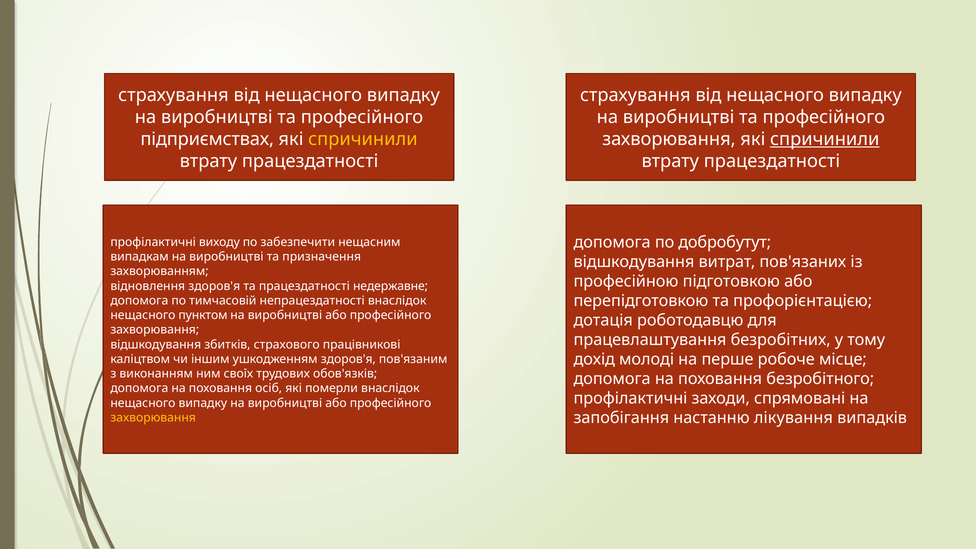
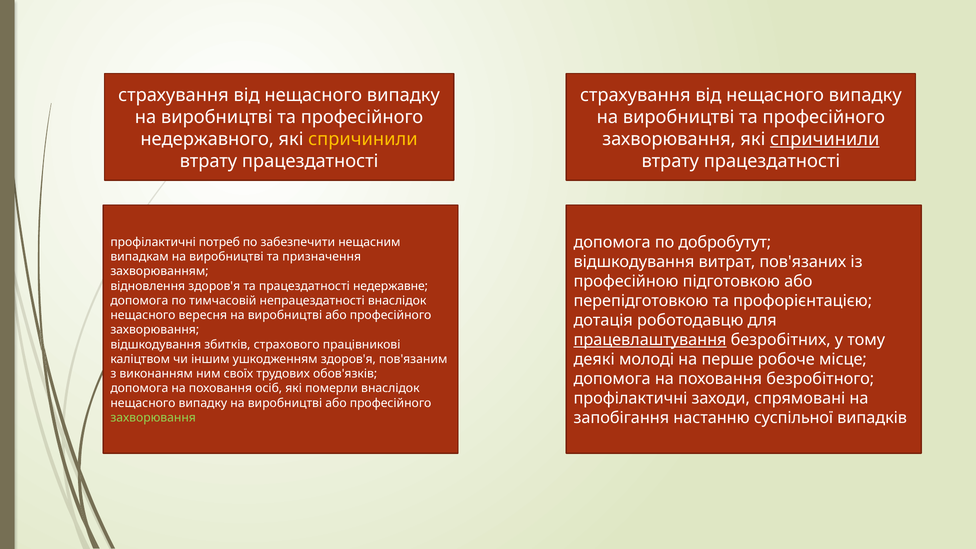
підприємствах: підприємствах -> недержавного
виходу: виходу -> потреб
пунктом: пунктом -> вересня
працевлаштування underline: none -> present
дохід: дохід -> деякі
лікування: лікування -> суспільної
захворювання at (153, 418) colour: yellow -> light green
